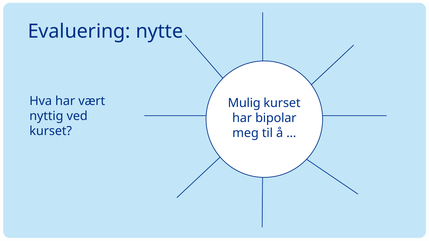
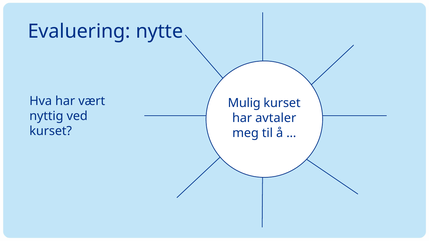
bipolar: bipolar -> avtaler
